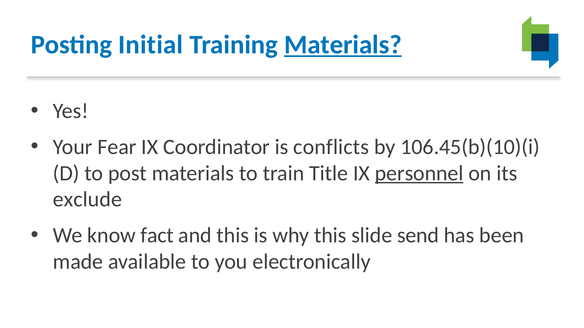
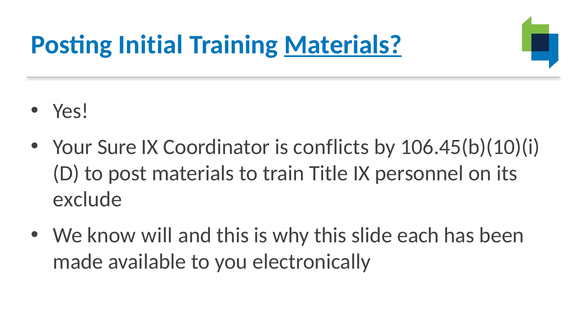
Fear: Fear -> Sure
personnel underline: present -> none
fact: fact -> will
send: send -> each
